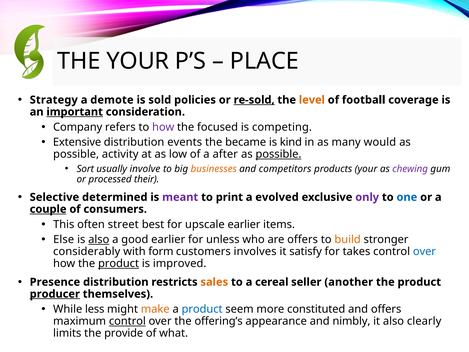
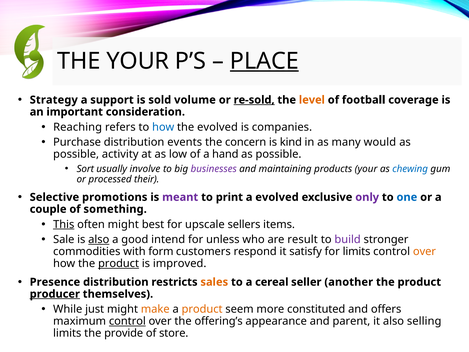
PLACE underline: none -> present
demote: demote -> support
policies: policies -> volume
important underline: present -> none
Company: Company -> Reaching
how at (163, 127) colour: purple -> blue
the focused: focused -> evolved
competing: competing -> companies
Extensive: Extensive -> Purchase
became: became -> concern
after: after -> hand
possible at (278, 154) underline: present -> none
businesses colour: orange -> purple
competitors: competitors -> maintaining
chewing colour: purple -> blue
determined: determined -> promotions
couple underline: present -> none
consumers: consumers -> something
This underline: none -> present
often street: street -> might
upscale earlier: earlier -> sellers
Else: Else -> Sale
good earlier: earlier -> intend
are offers: offers -> result
build colour: orange -> purple
considerably: considerably -> commodities
involves: involves -> respond
for takes: takes -> limits
over at (424, 251) colour: blue -> orange
less: less -> just
product at (202, 309) colour: blue -> orange
nimbly: nimbly -> parent
clearly: clearly -> selling
what: what -> store
